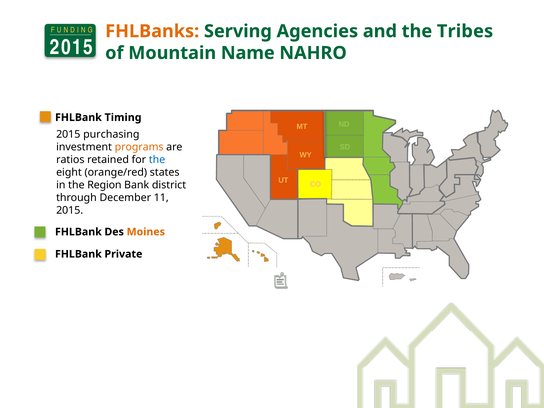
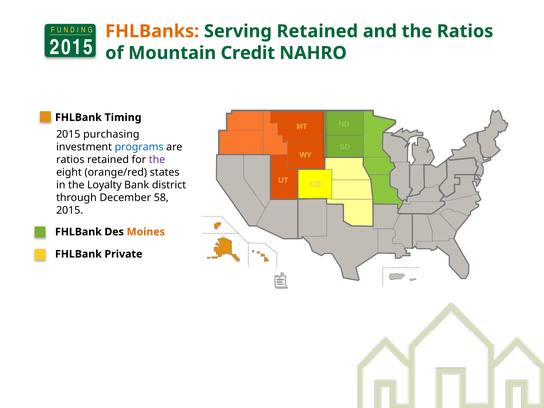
Serving Agencies: Agencies -> Retained
the Tribes: Tribes -> Ratios
Name: Name -> Credit
programs colour: orange -> blue
the at (157, 160) colour: blue -> purple
Region: Region -> Loyalty
11: 11 -> 58
